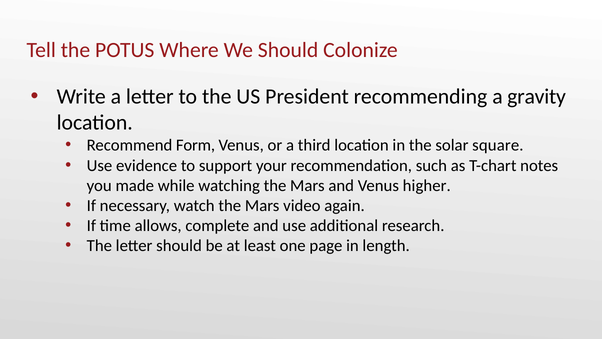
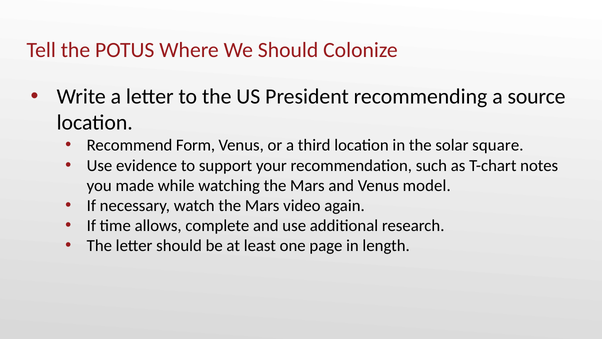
gravity: gravity -> source
higher: higher -> model
